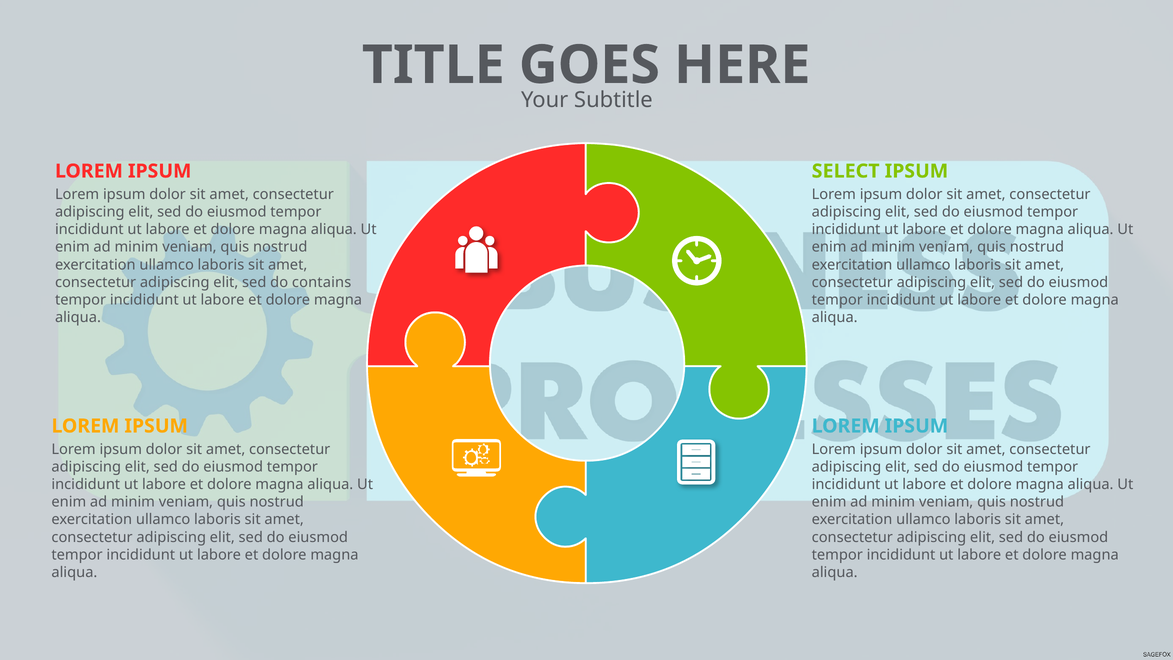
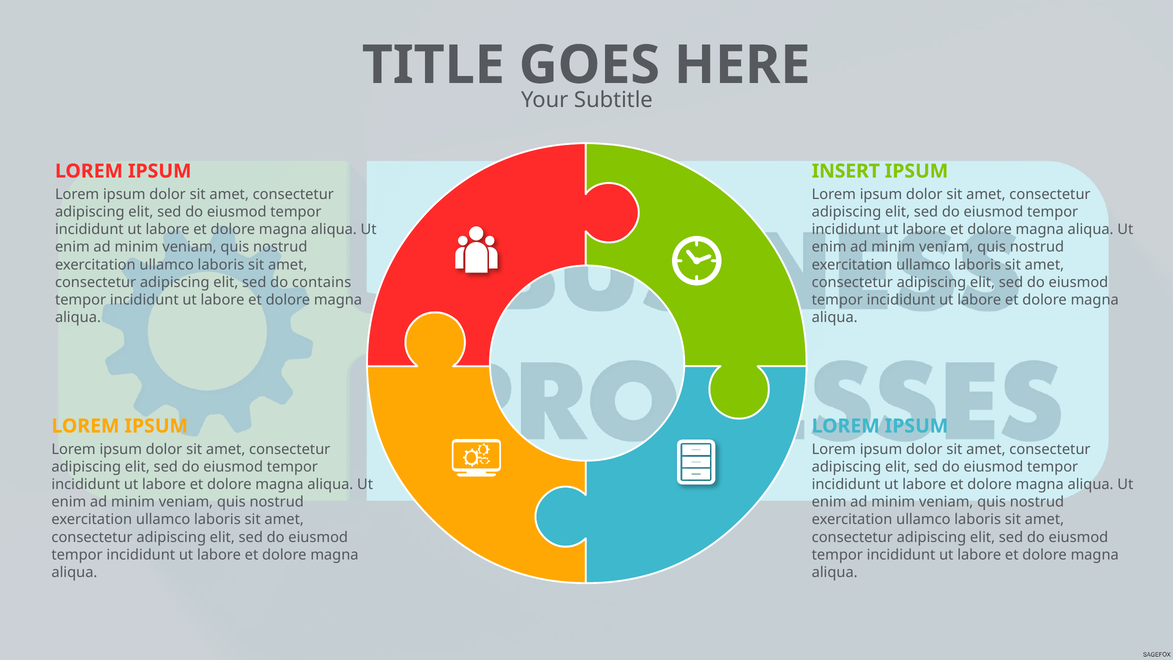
SELECT: SELECT -> INSERT
